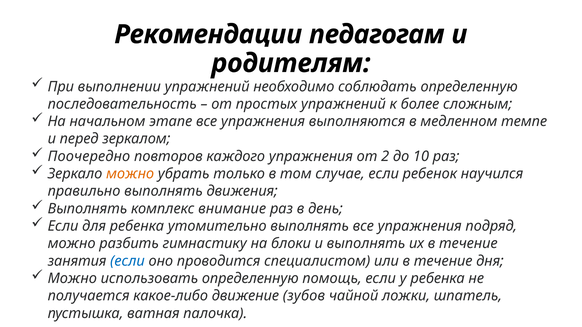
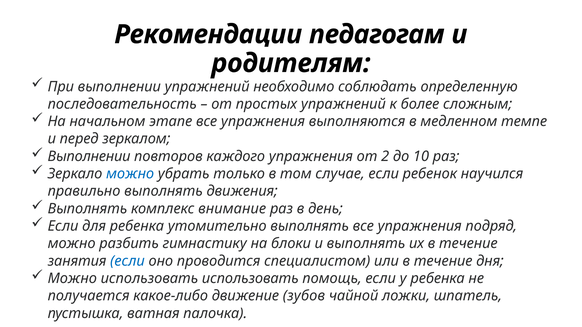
Поочередно at (89, 156): Поочередно -> Выполнении
можно at (130, 174) colour: orange -> blue
использовать определенную: определенную -> использовать
